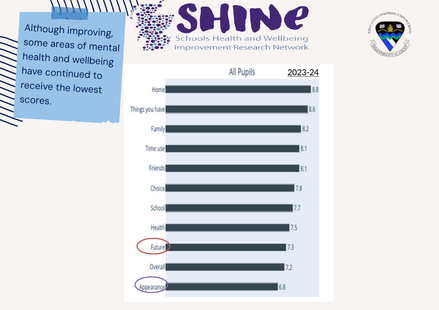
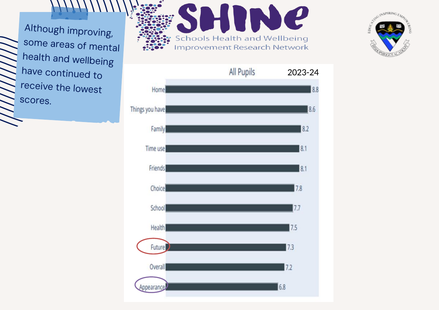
2023-24 underline: present -> none
